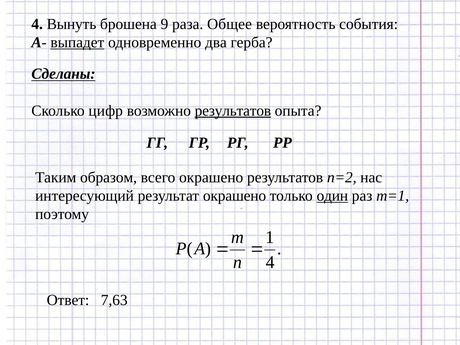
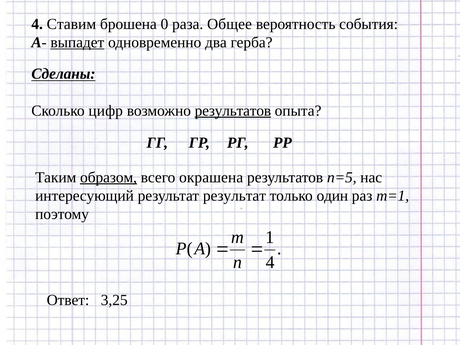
Вынуть: Вынуть -> Ставим
9: 9 -> 0
образом underline: none -> present
всего окрашено: окрашено -> окрашена
n=2: n=2 -> n=5
результат окрашено: окрашено -> результат
один underline: present -> none
7,63: 7,63 -> 3,25
